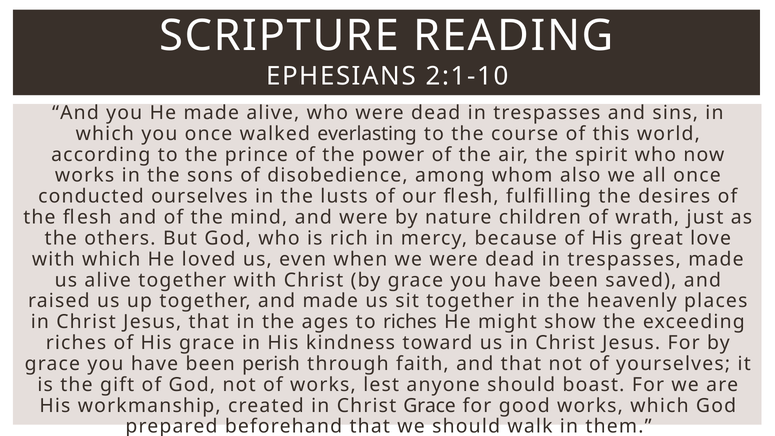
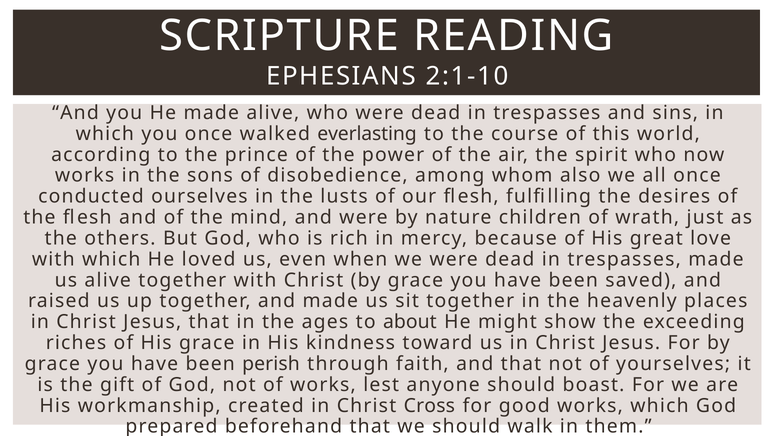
to riches: riches -> about
Christ Grace: Grace -> Cross
